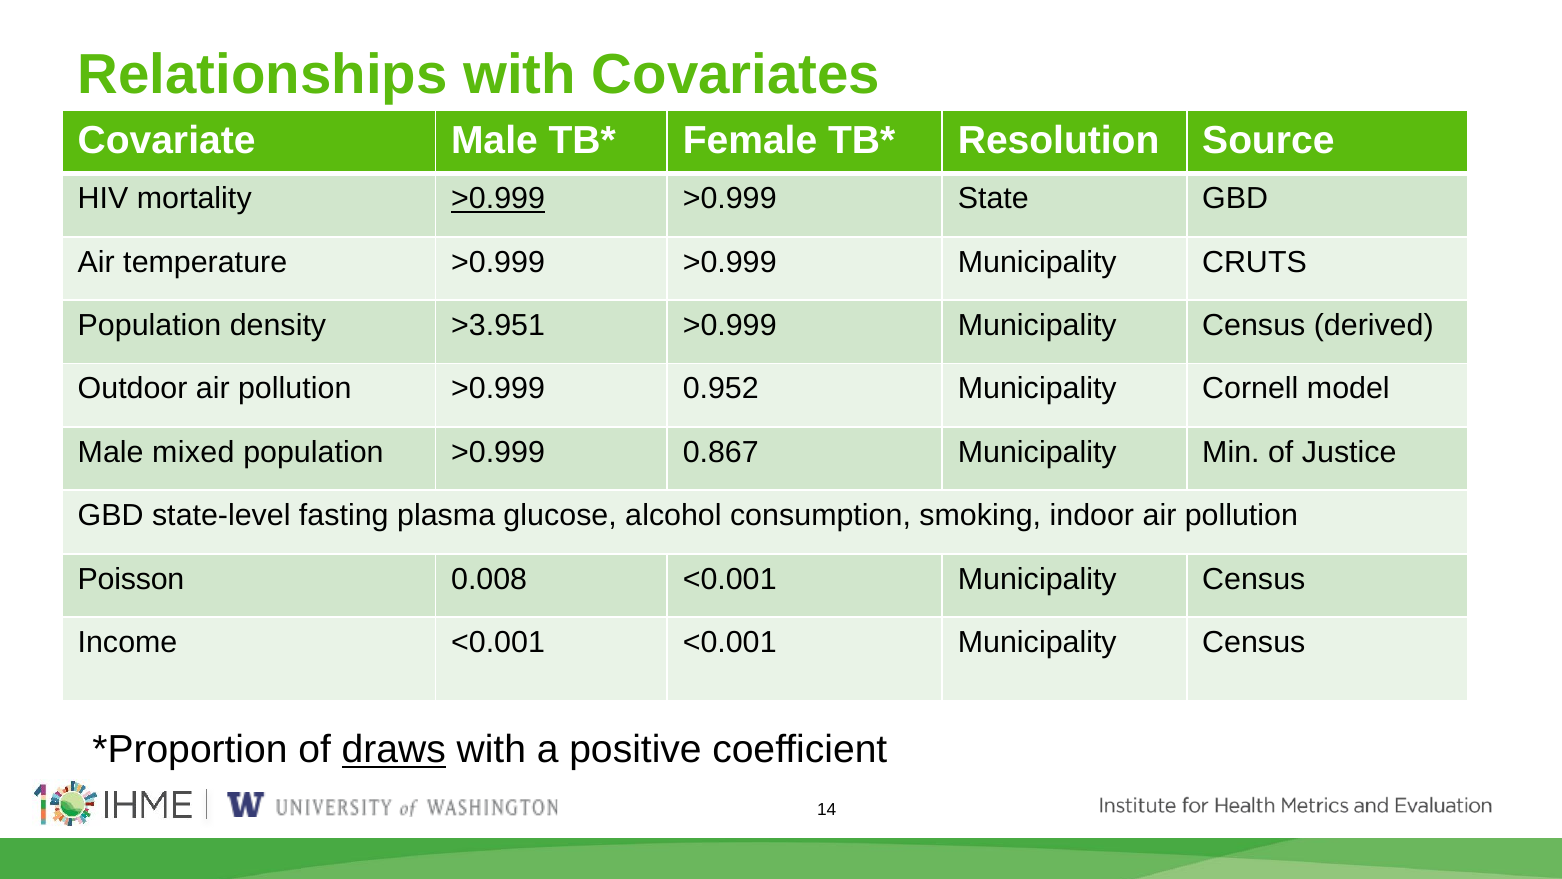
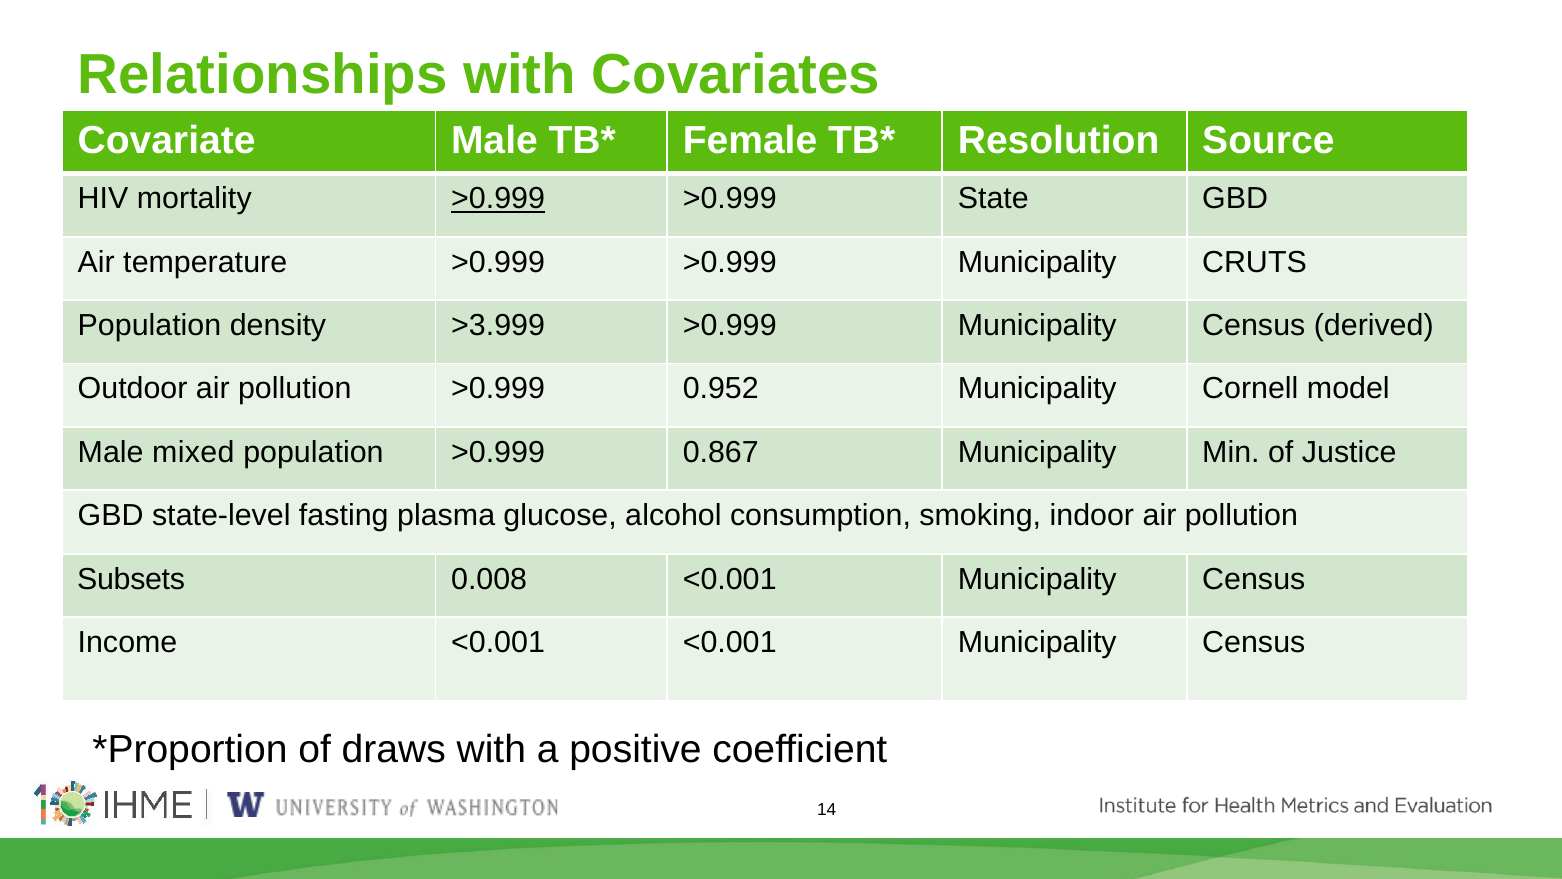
>3.951: >3.951 -> >3.999
Poisson: Poisson -> Subsets
draws underline: present -> none
